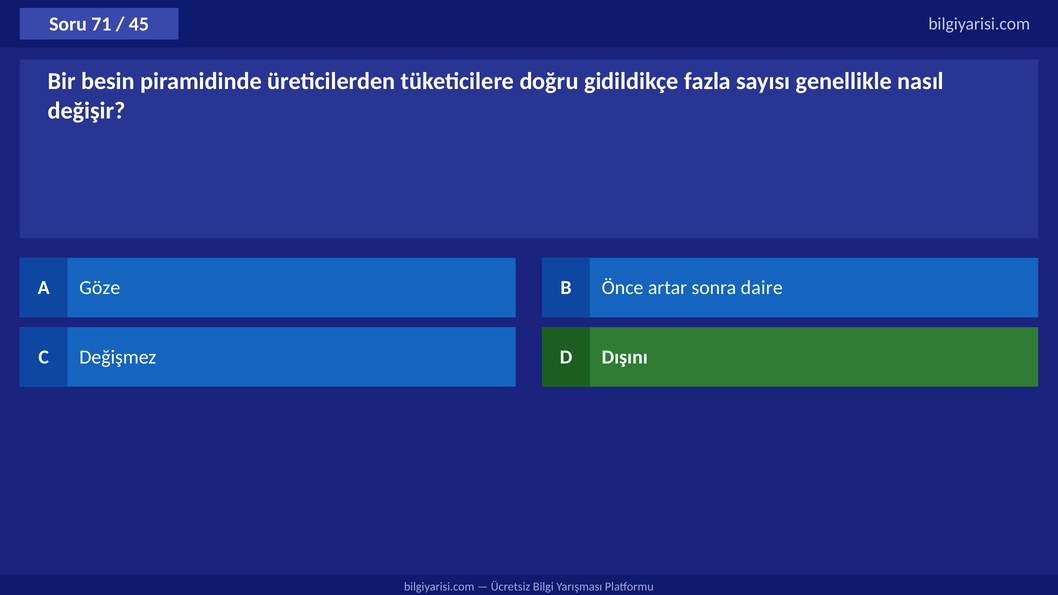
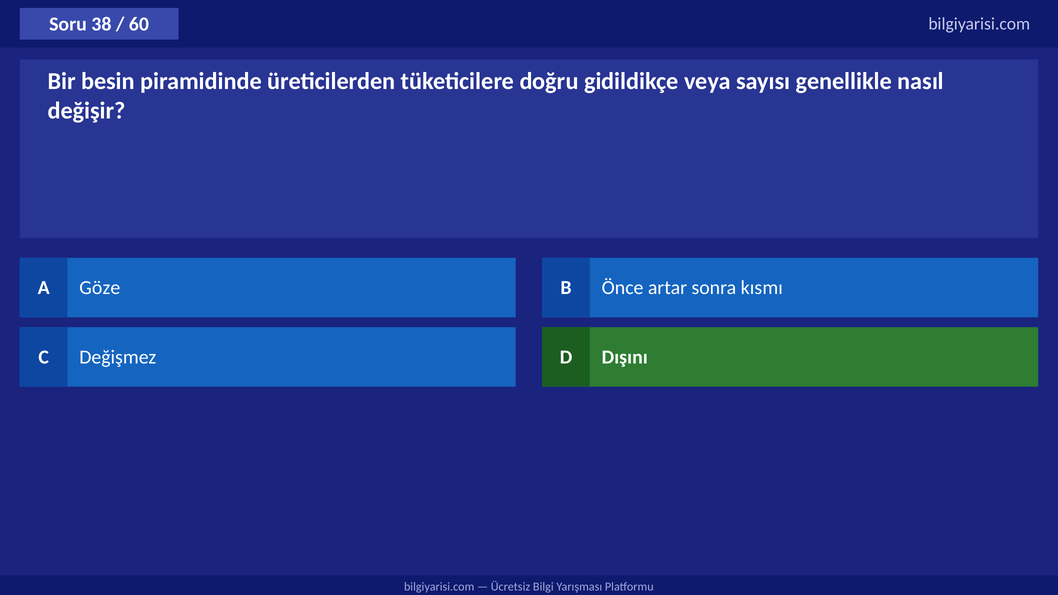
71: 71 -> 38
45: 45 -> 60
fazla: fazla -> veya
daire: daire -> kısmı
